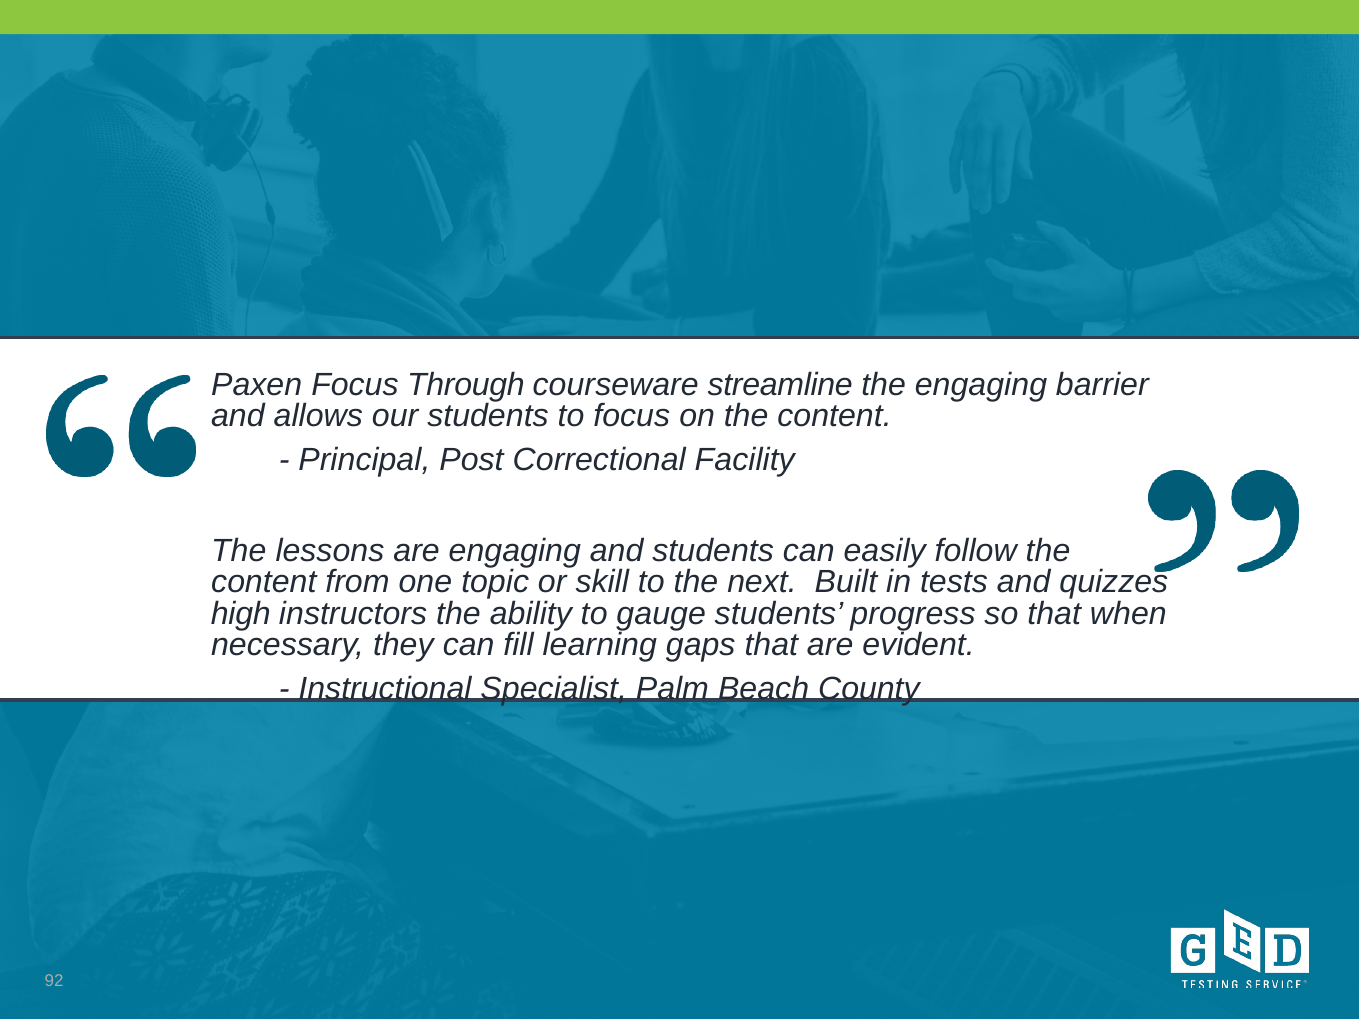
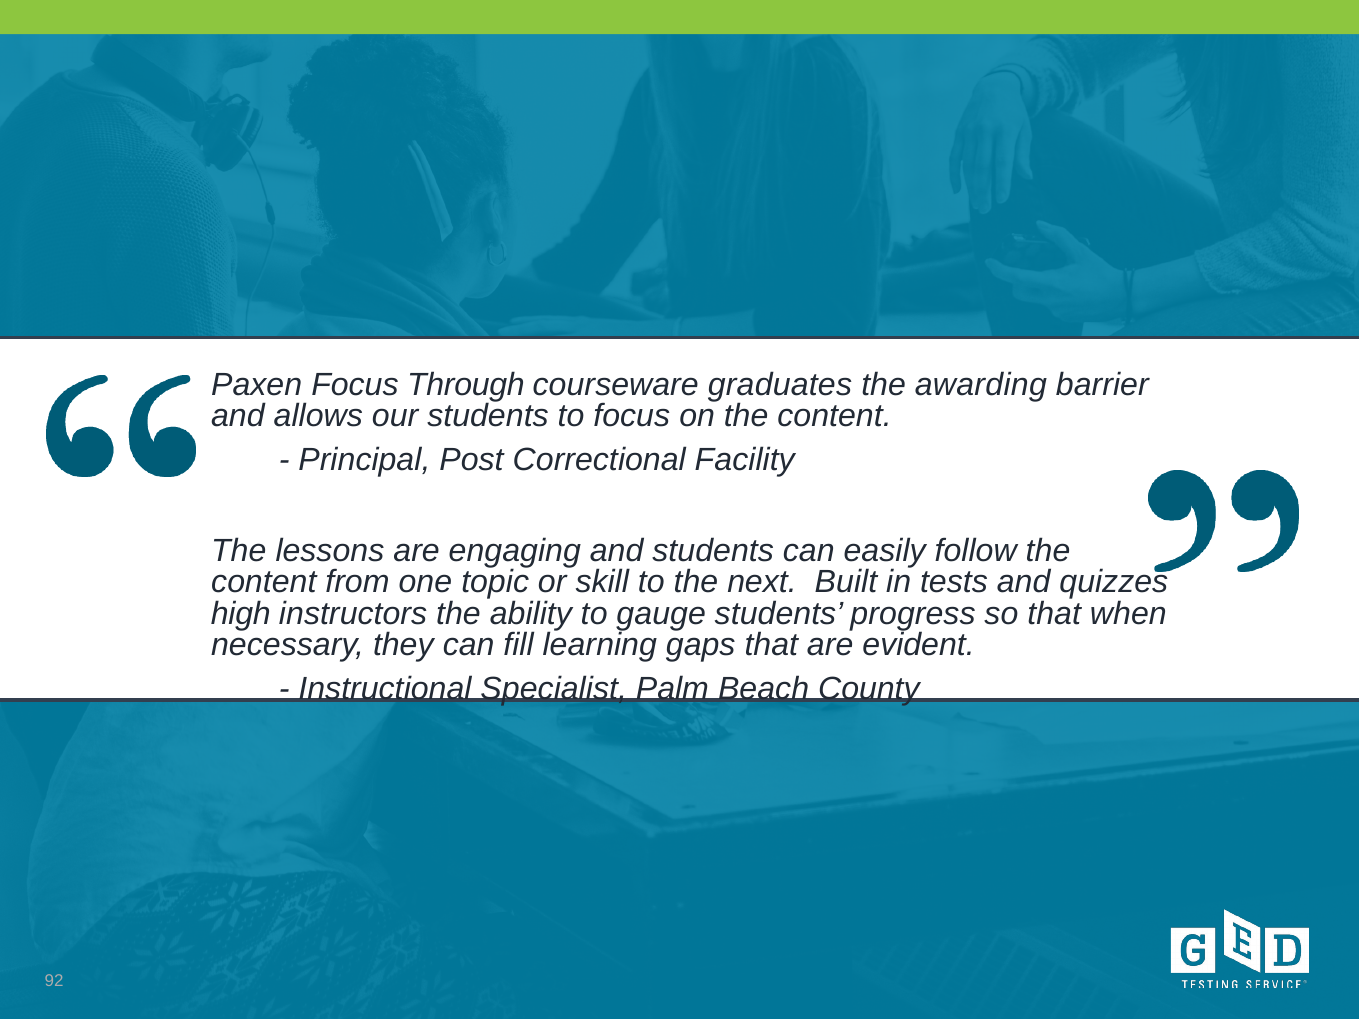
streamline: streamline -> graduates
the engaging: engaging -> awarding
